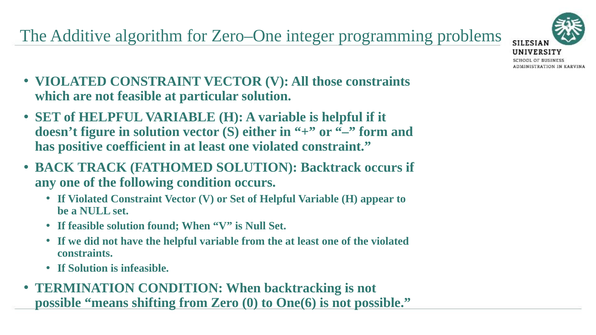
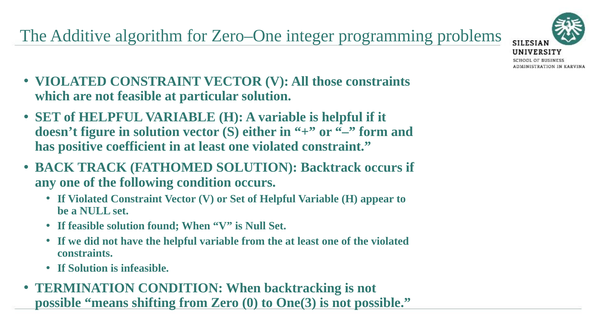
One(6: One(6 -> One(3
